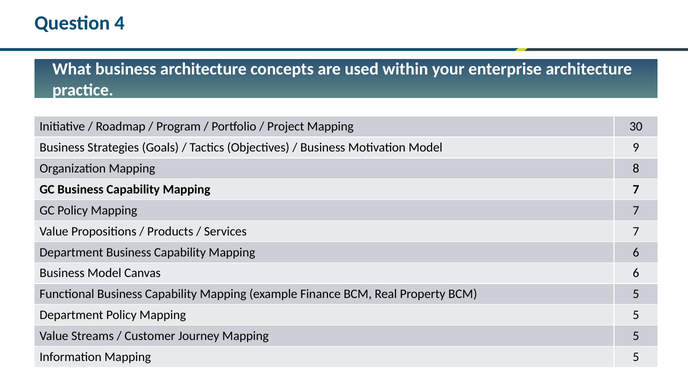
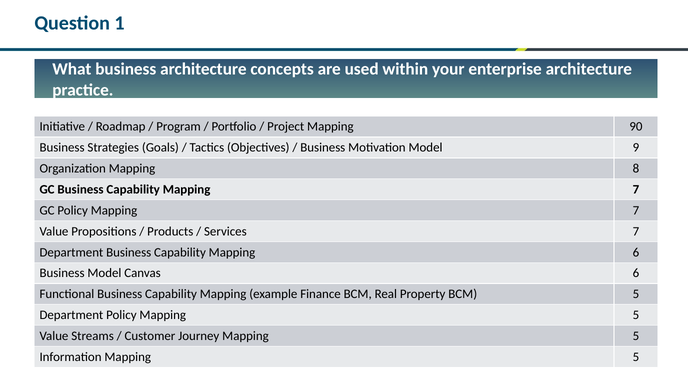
4: 4 -> 1
30: 30 -> 90
